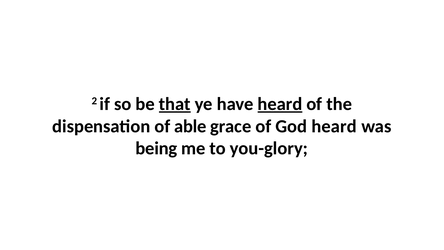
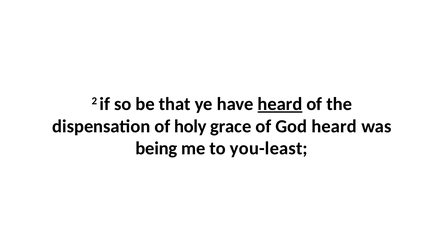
that underline: present -> none
able: able -> holy
you-glory: you-glory -> you-least
